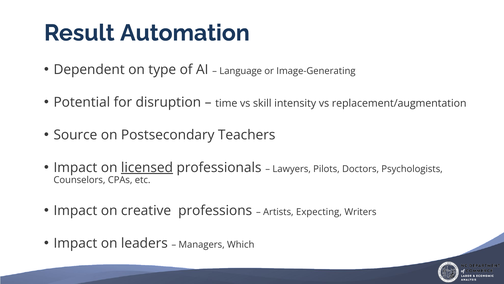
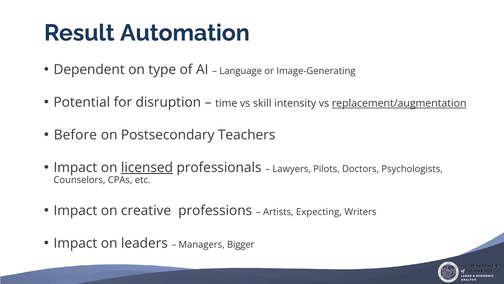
replacement/augmentation underline: none -> present
Source: Source -> Before
Which: Which -> Bigger
